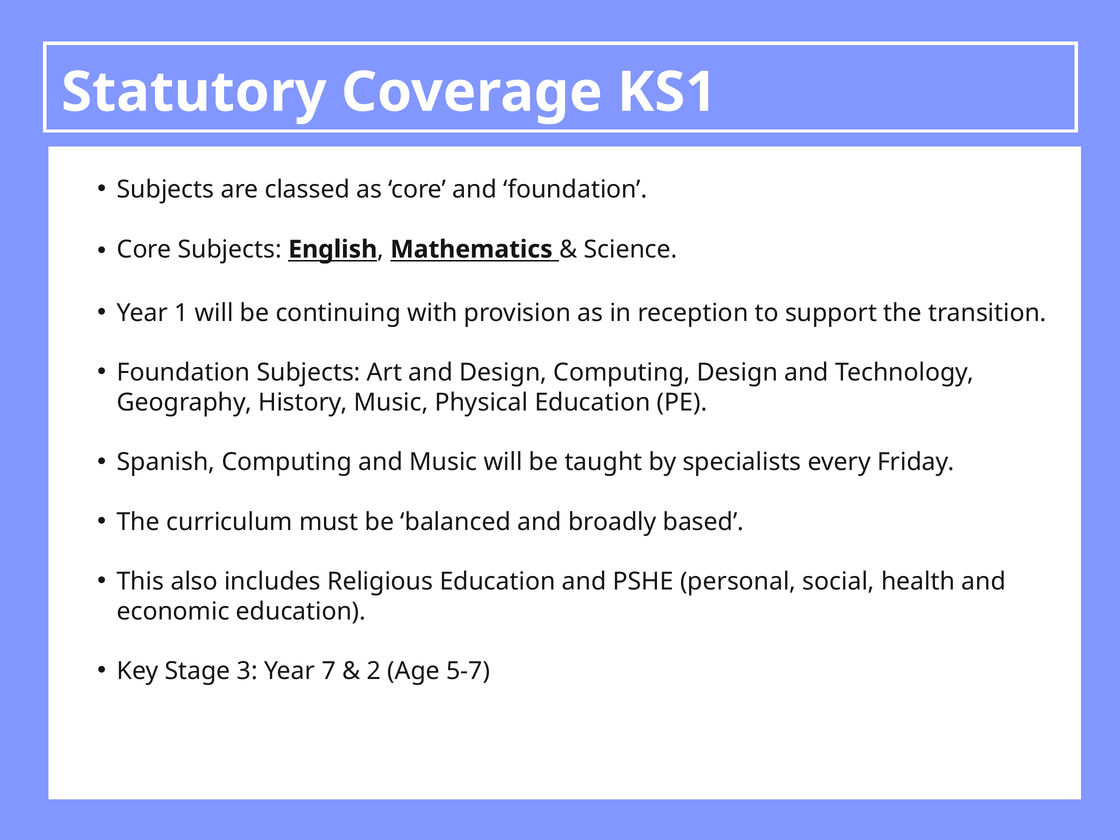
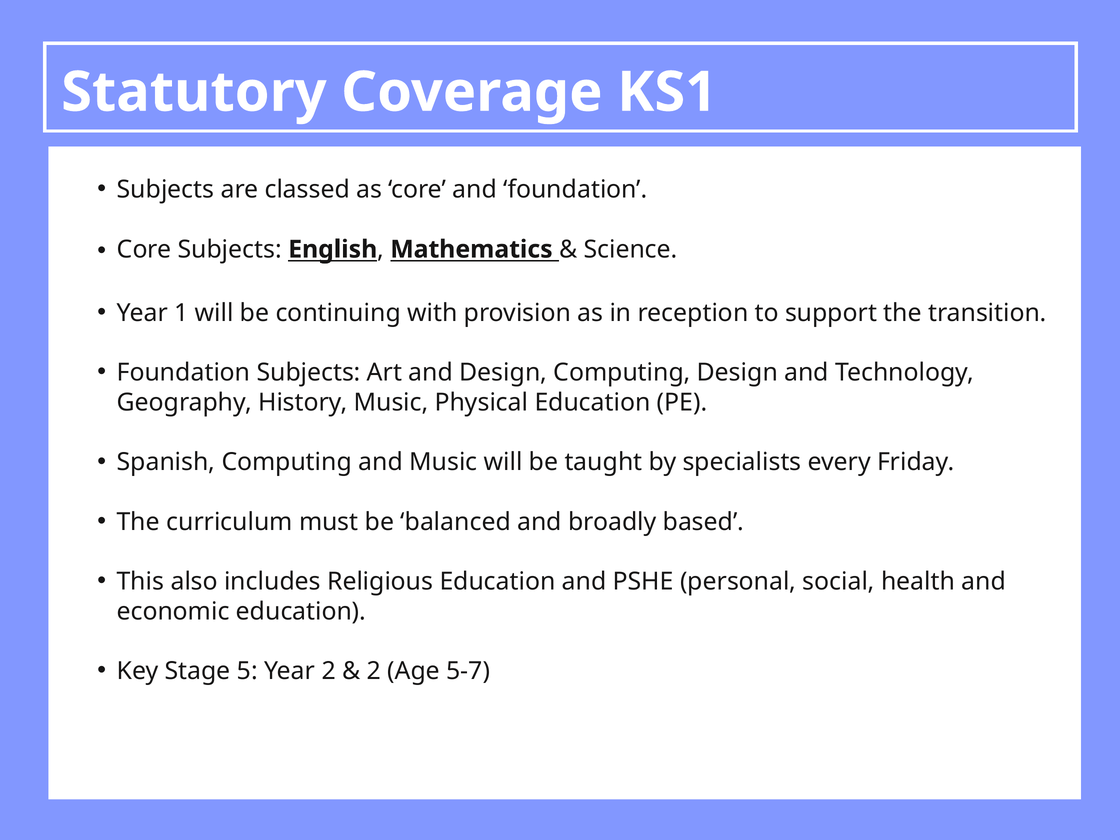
3: 3 -> 5
Year 7: 7 -> 2
